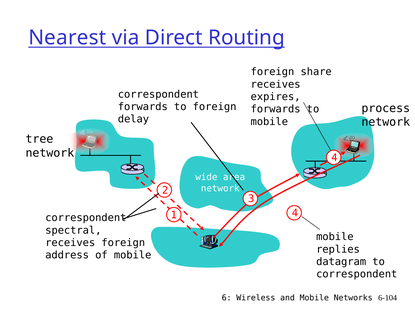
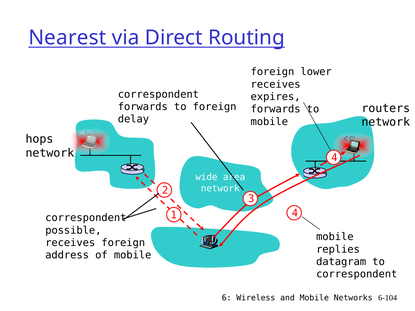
share: share -> lower
process: process -> routers
tree: tree -> hops
spectral: spectral -> possible
